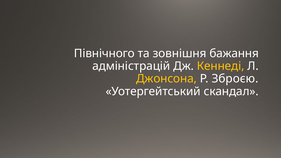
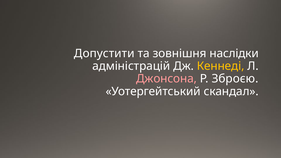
Північного: Північного -> Допустити
бажання: бажання -> наслідки
Джонсона colour: yellow -> pink
